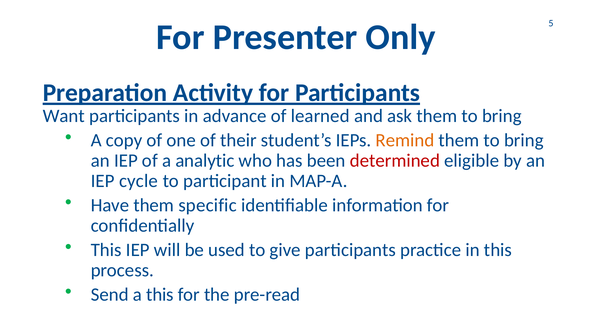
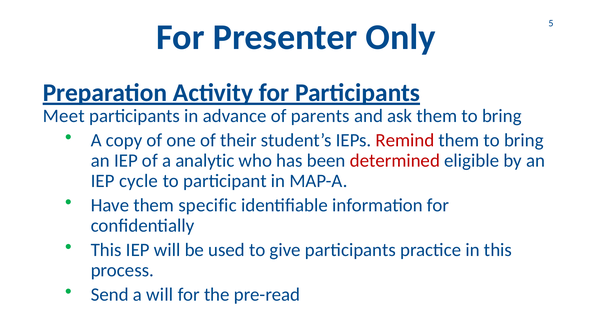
Want: Want -> Meet
learned: learned -> parents
Remind colour: orange -> red
a this: this -> will
